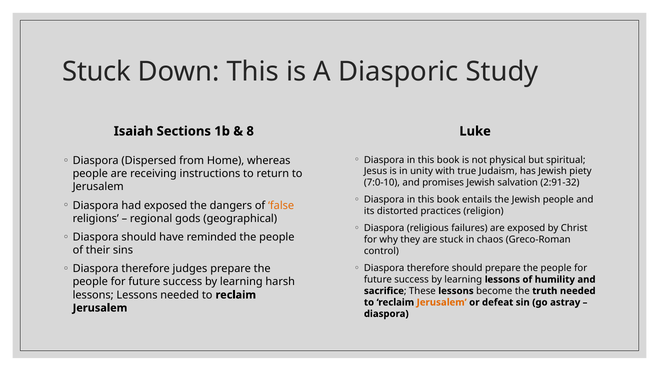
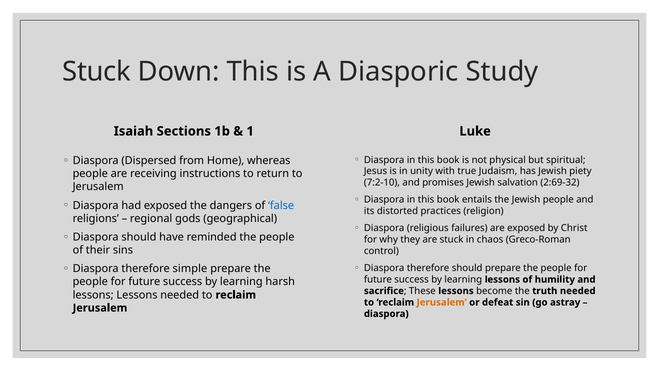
8: 8 -> 1
7:0-10: 7:0-10 -> 7:2-10
2:91-32: 2:91-32 -> 2:69-32
false colour: orange -> blue
judges: judges -> simple
